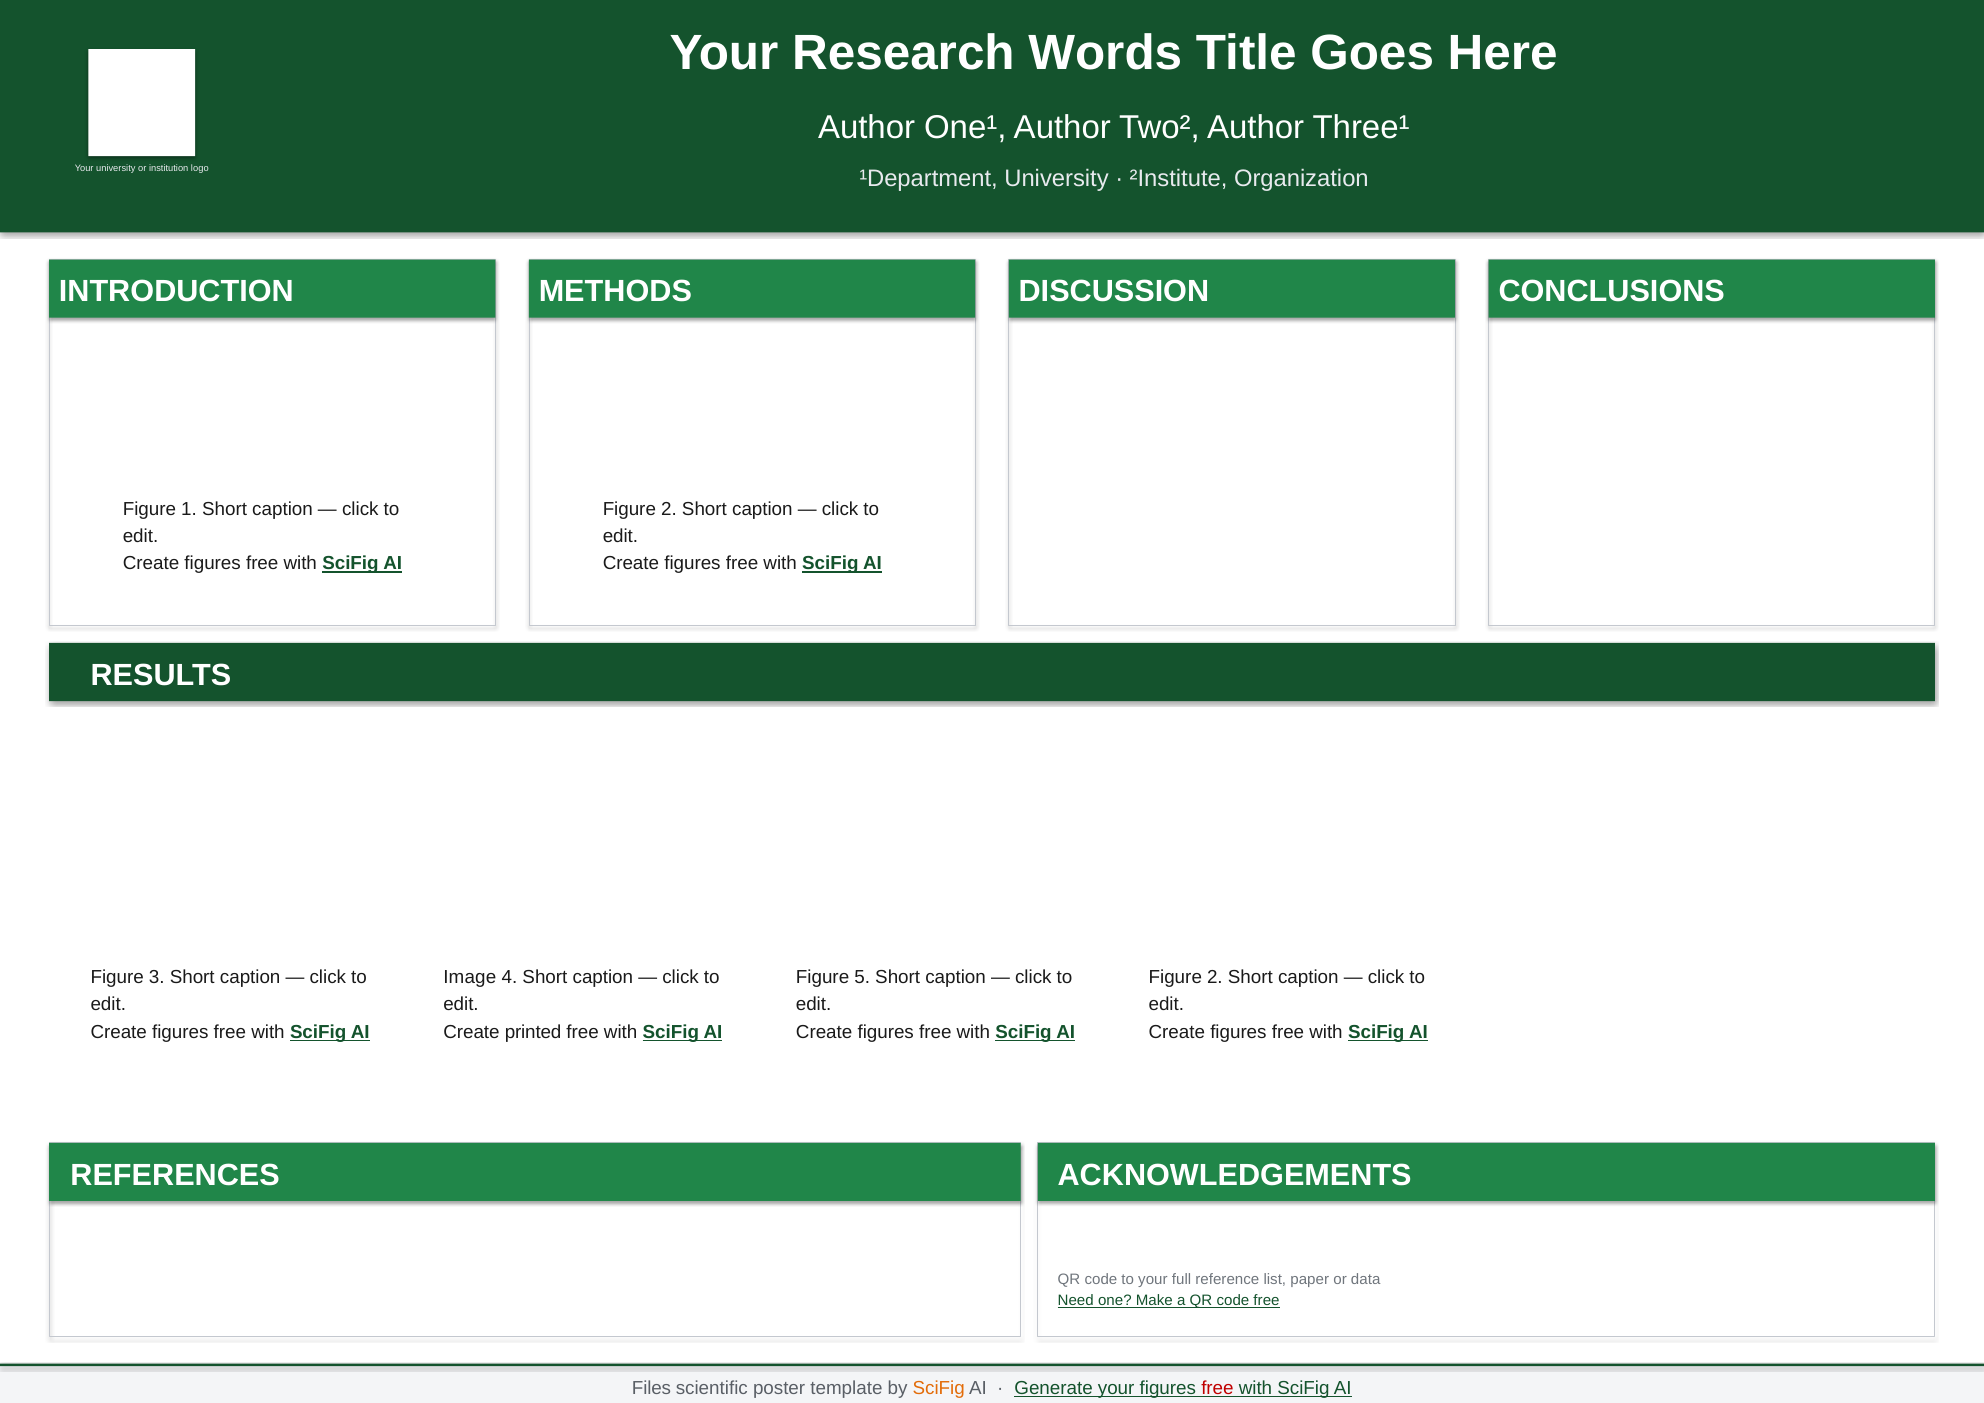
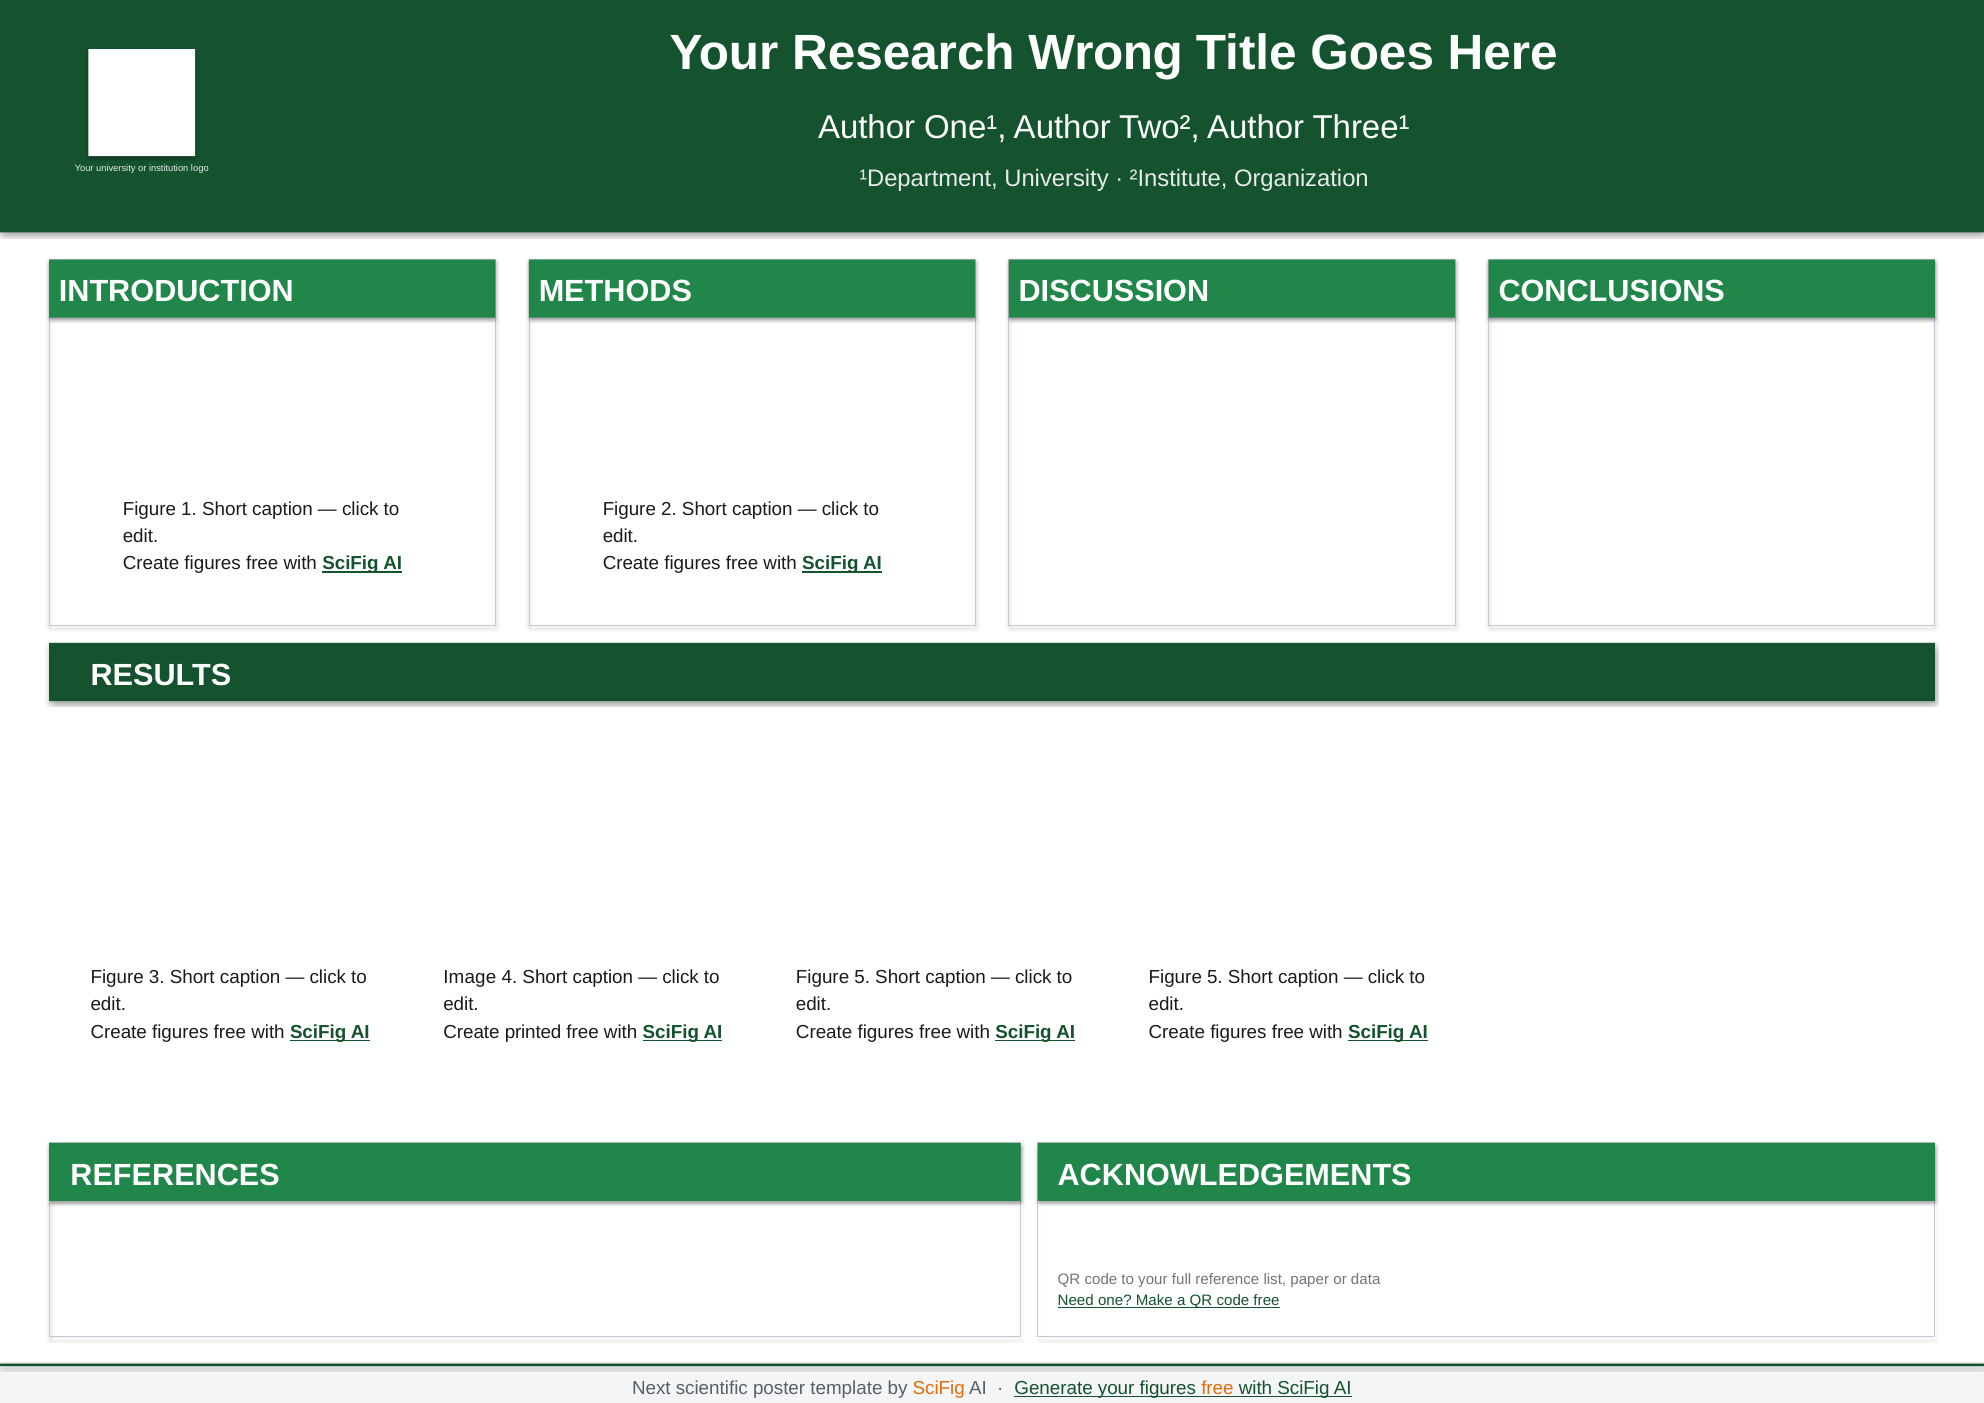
Words: Words -> Wrong
2 at (1215, 978): 2 -> 5
Files: Files -> Next
free at (1217, 1388) colour: red -> orange
